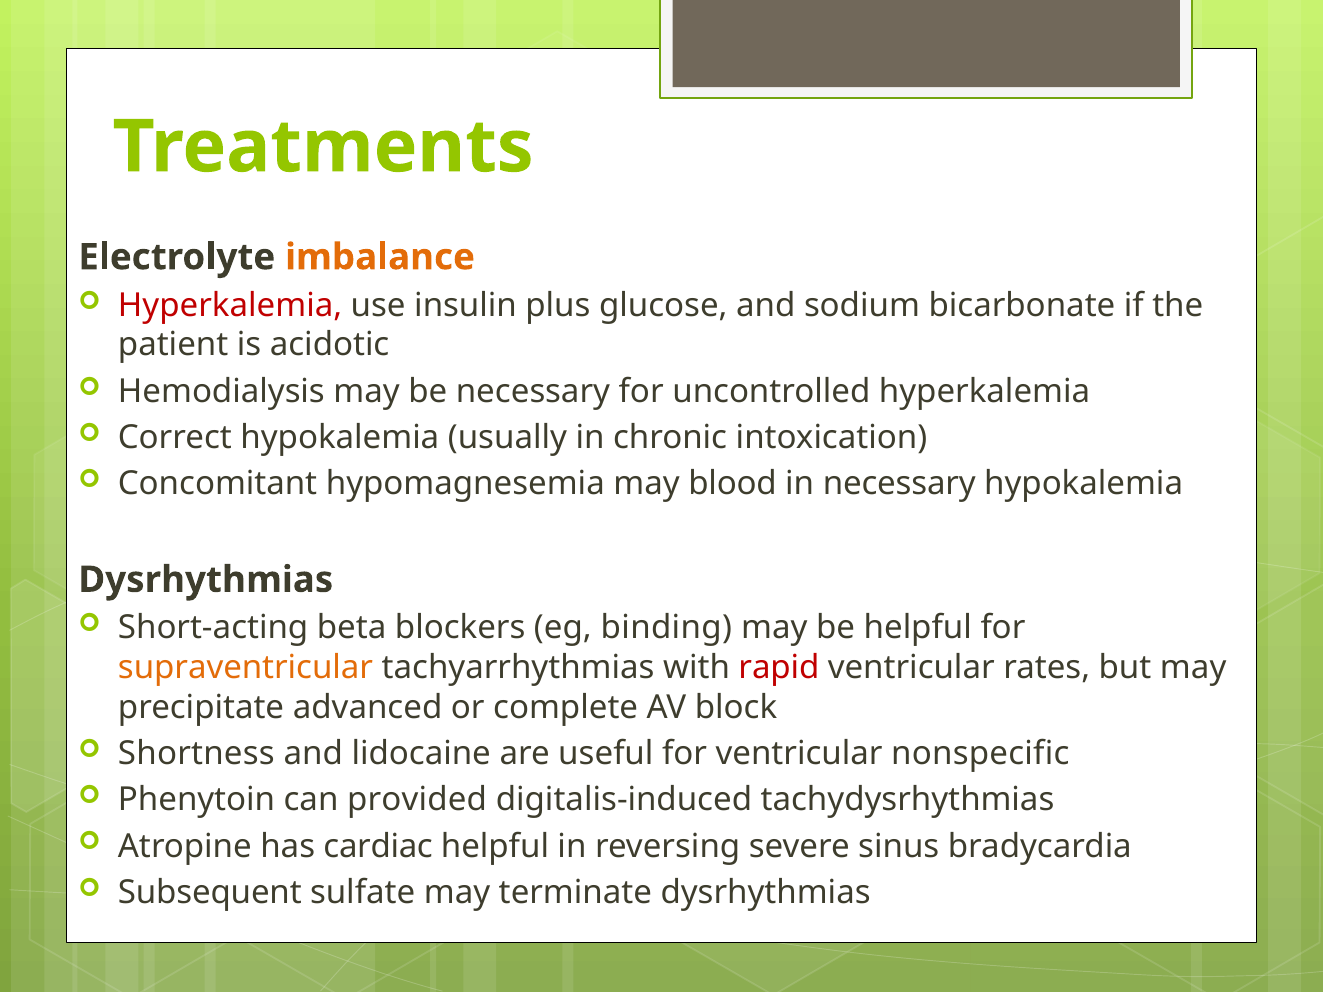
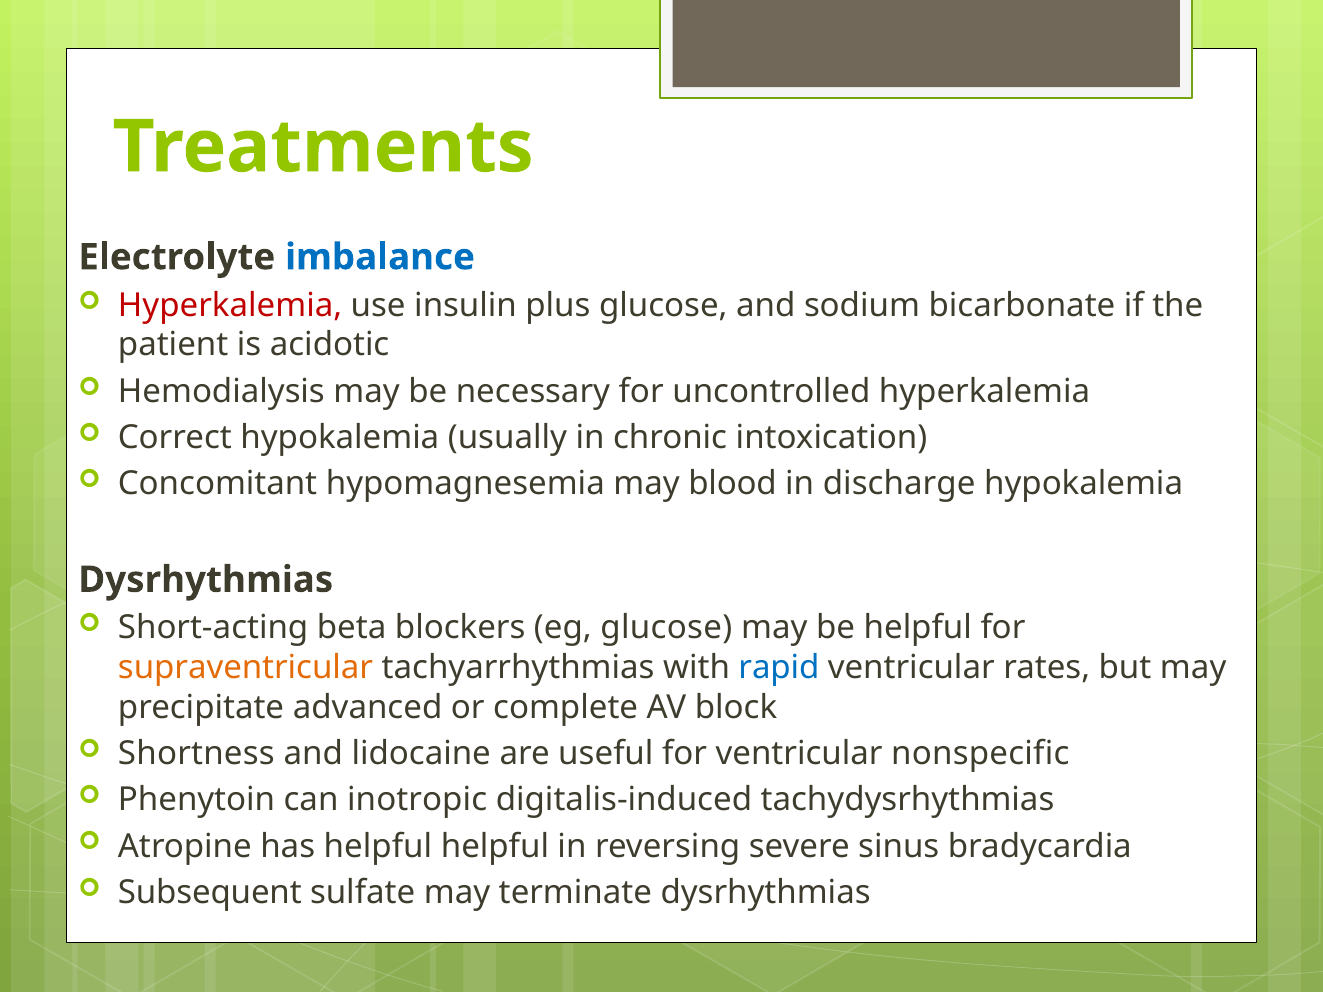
imbalance colour: orange -> blue
in necessary: necessary -> discharge
eg binding: binding -> glucose
rapid colour: red -> blue
provided: provided -> inotropic
has cardiac: cardiac -> helpful
